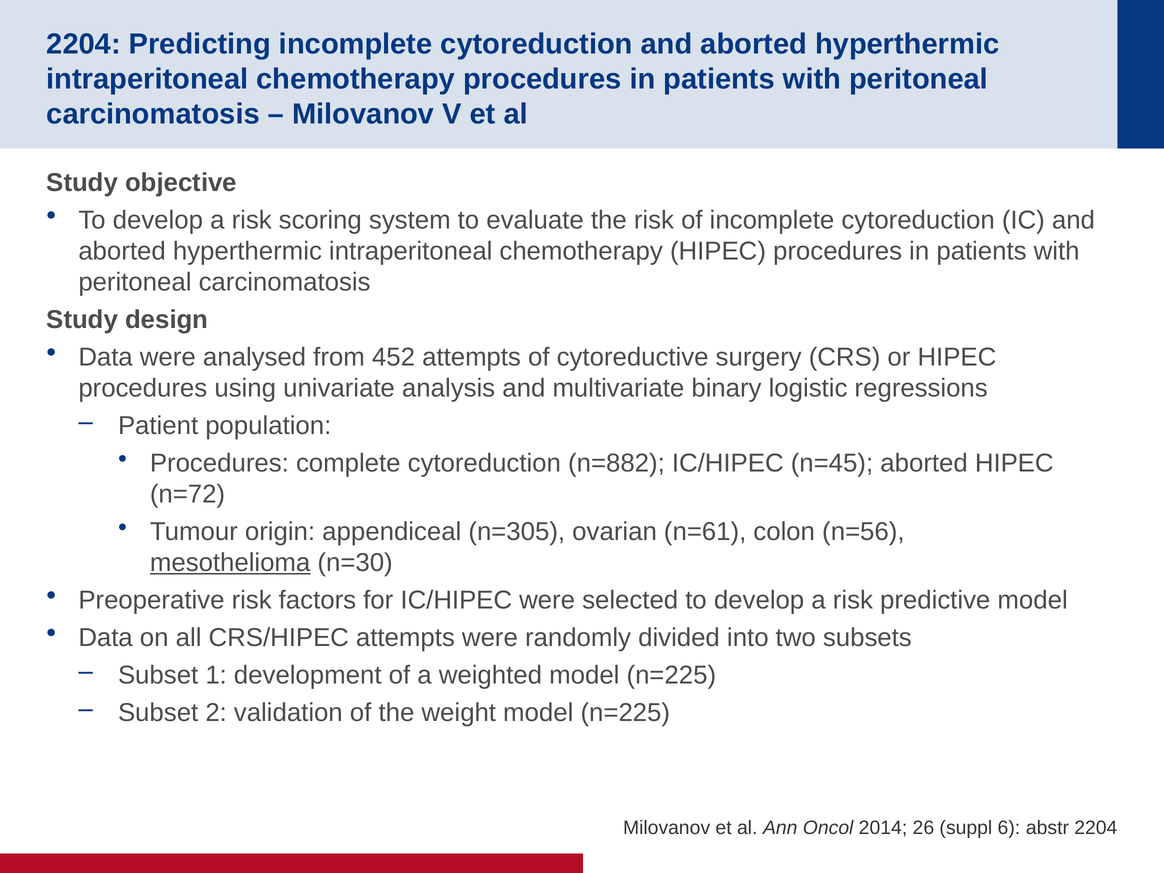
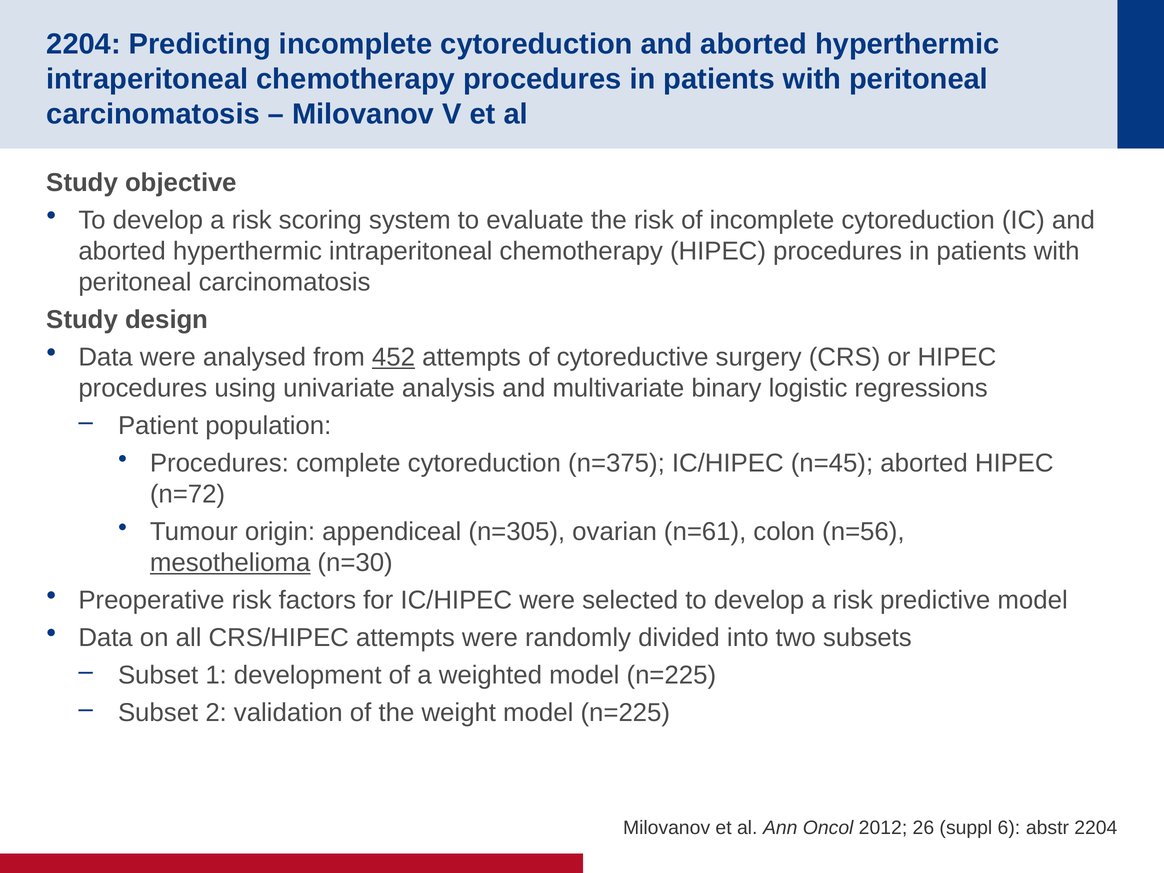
452 underline: none -> present
n=882: n=882 -> n=375
2014: 2014 -> 2012
